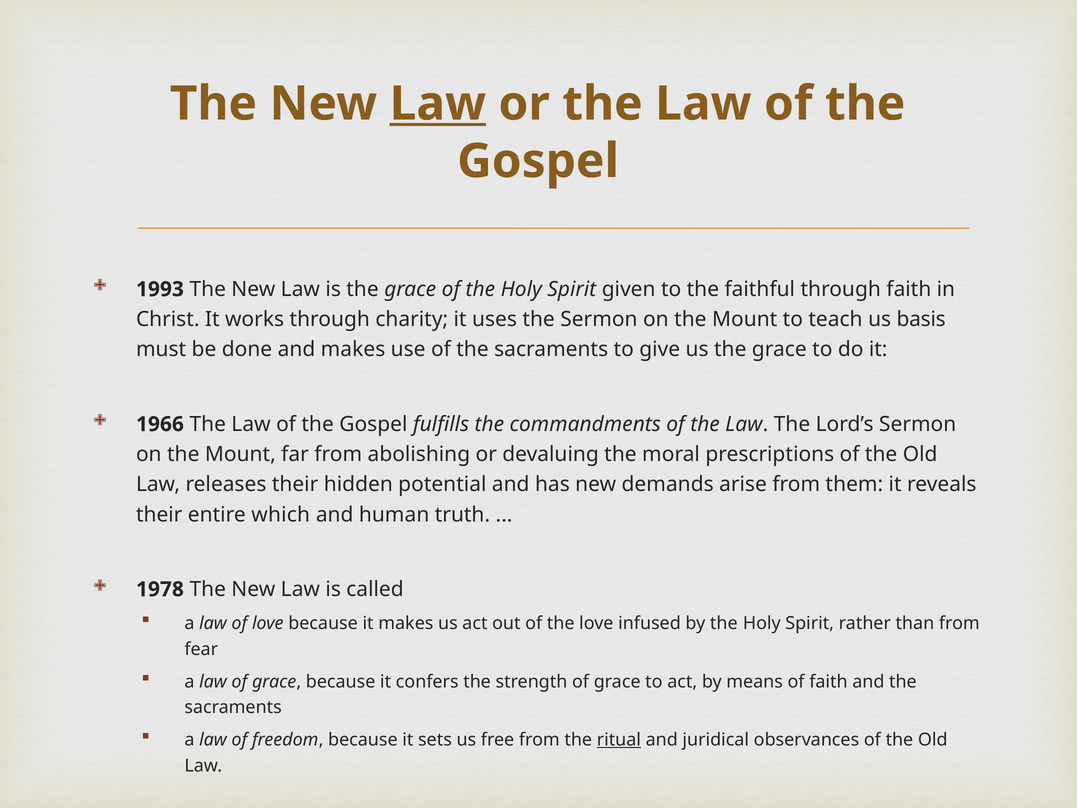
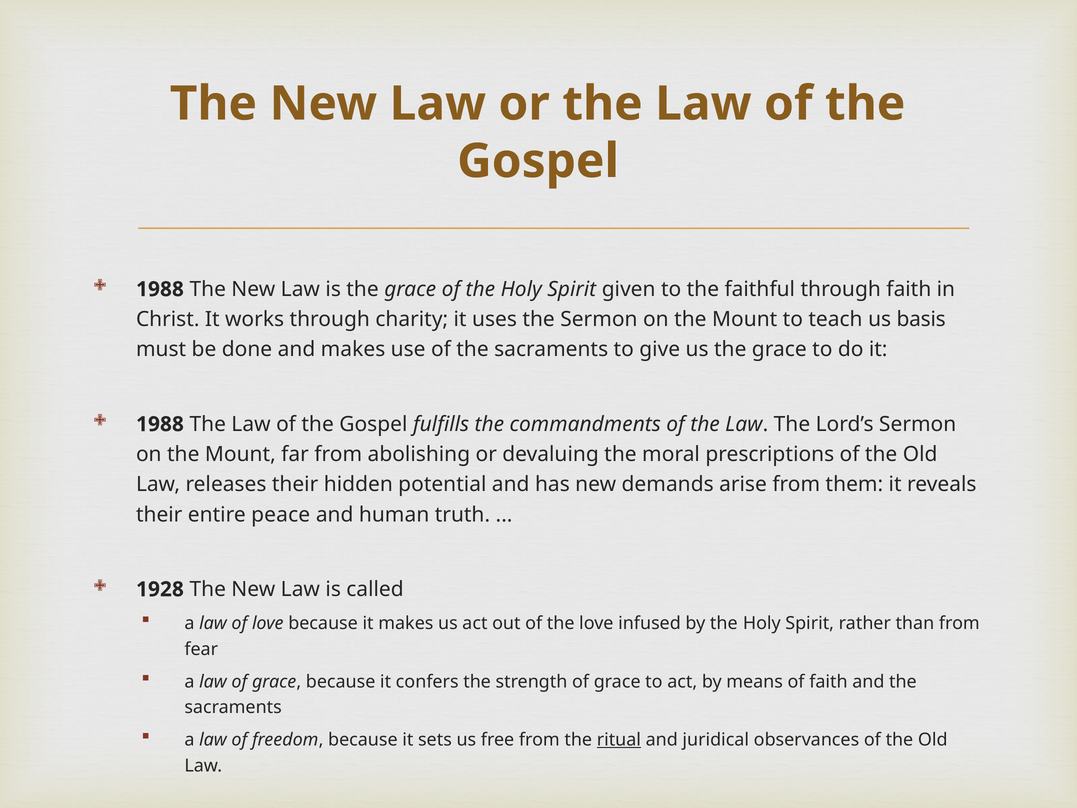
Law at (438, 104) underline: present -> none
1993 at (160, 289): 1993 -> 1988
1966 at (160, 424): 1966 -> 1988
which: which -> peace
1978: 1978 -> 1928
